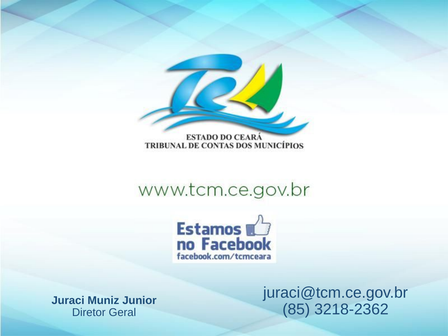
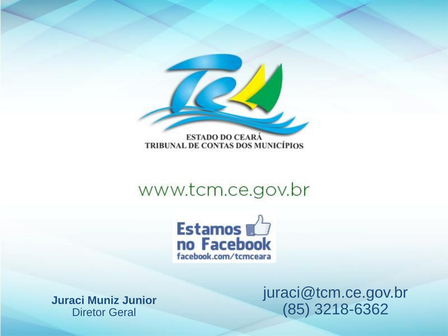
3218-2362: 3218-2362 -> 3218-6362
